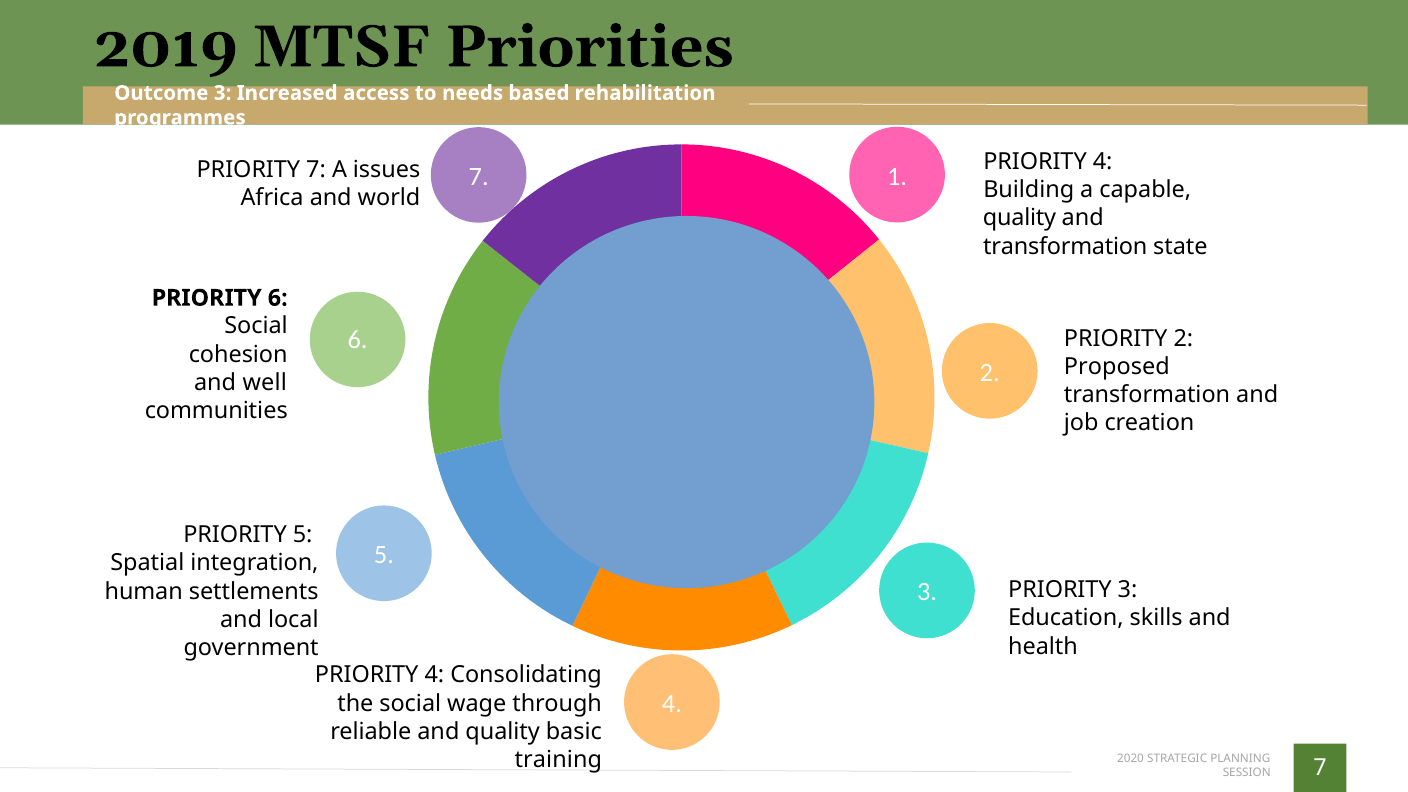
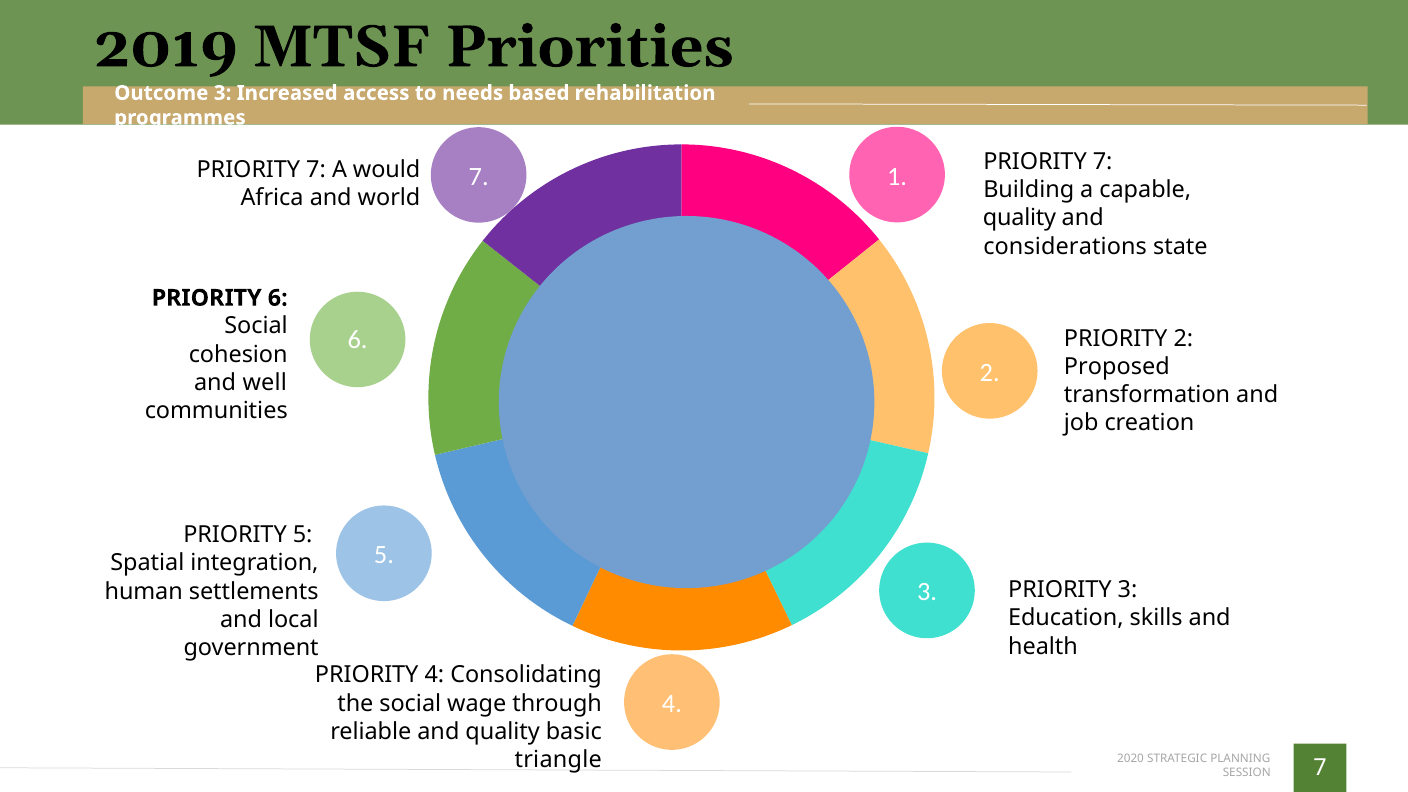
issues: issues -> would
1 PRIORITY 4: 4 -> 7
transformation at (1065, 246): transformation -> considerations
training: training -> triangle
